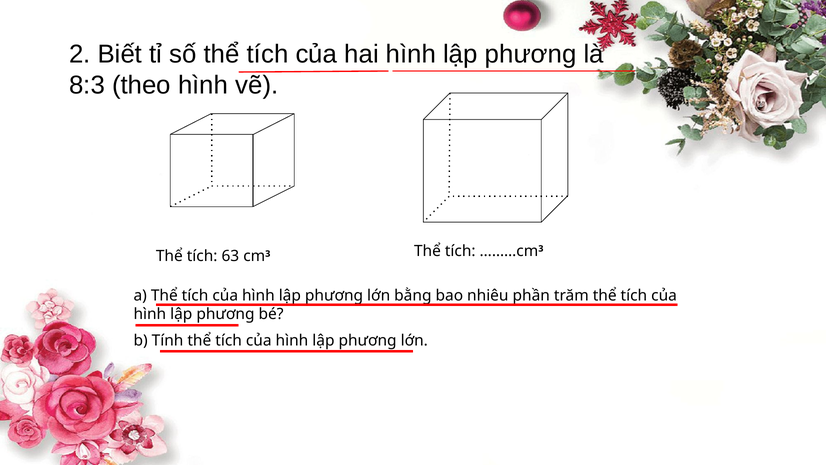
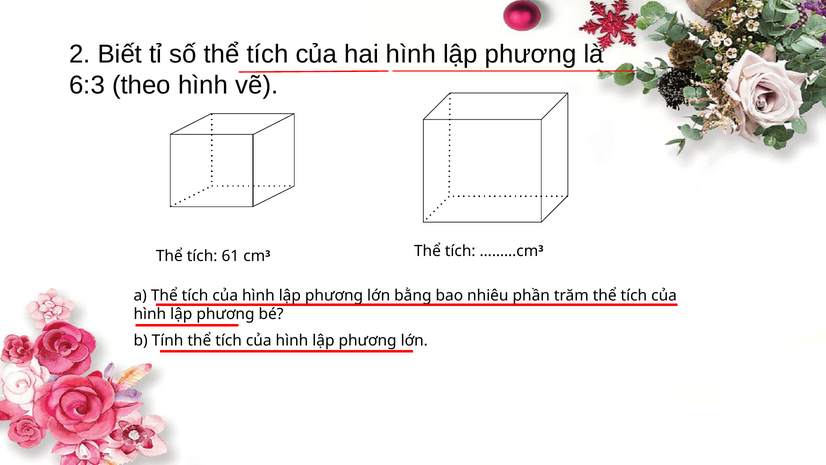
8:3: 8:3 -> 6:3
63: 63 -> 61
